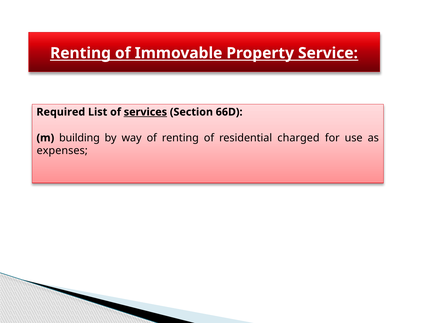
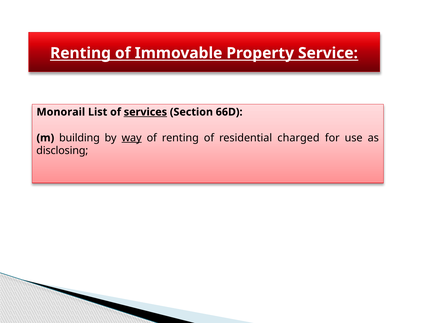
Required: Required -> Monorail
way underline: none -> present
expenses: expenses -> disclosing
